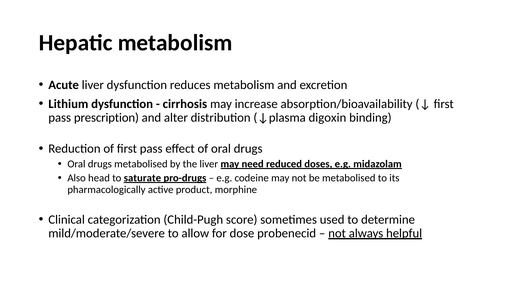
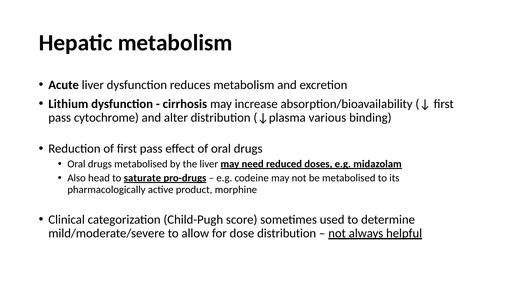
prescription: prescription -> cytochrome
digoxin: digoxin -> various
dose probenecid: probenecid -> distribution
